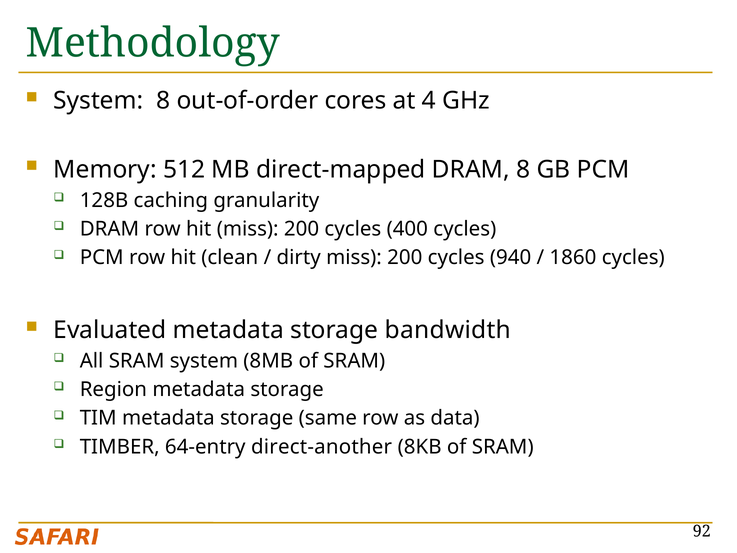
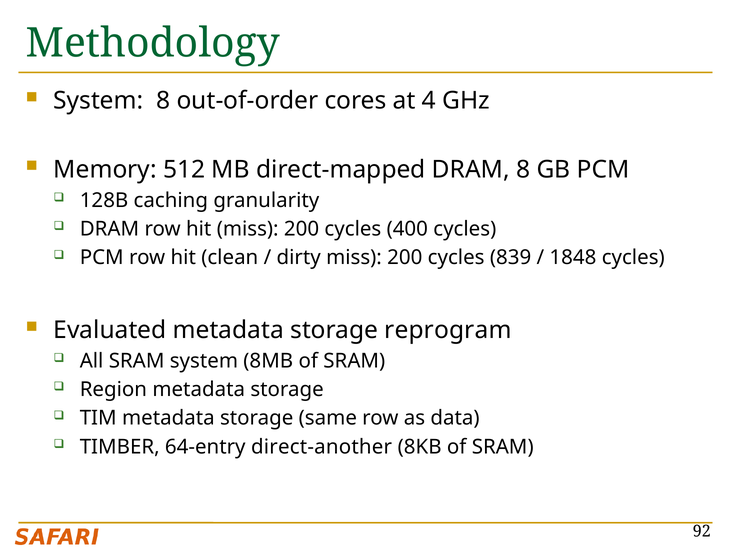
940: 940 -> 839
1860: 1860 -> 1848
bandwidth: bandwidth -> reprogram
